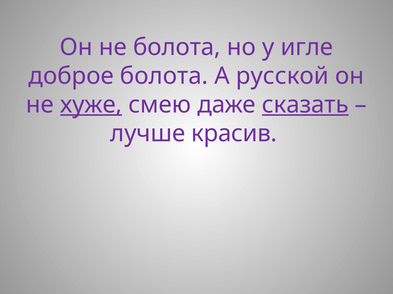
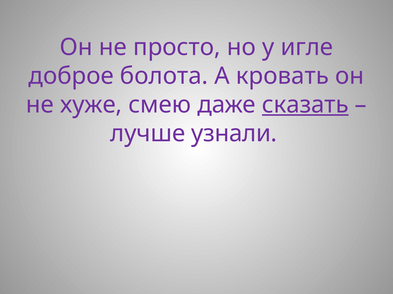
не болота: болота -> просто
русской: русской -> кровать
хуже underline: present -> none
красив: красив -> узнали
